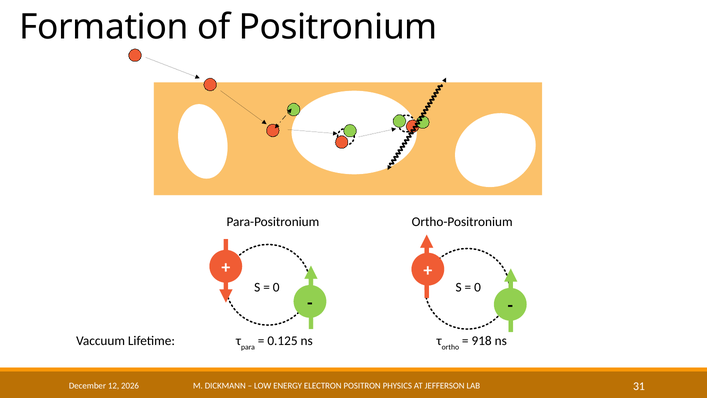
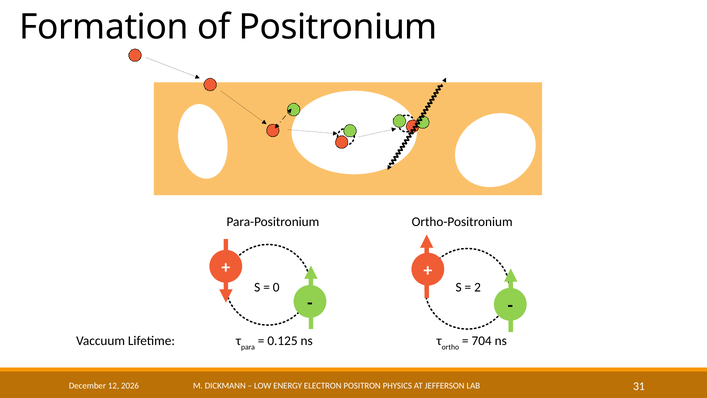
0 at (478, 287): 0 -> 2
918: 918 -> 704
